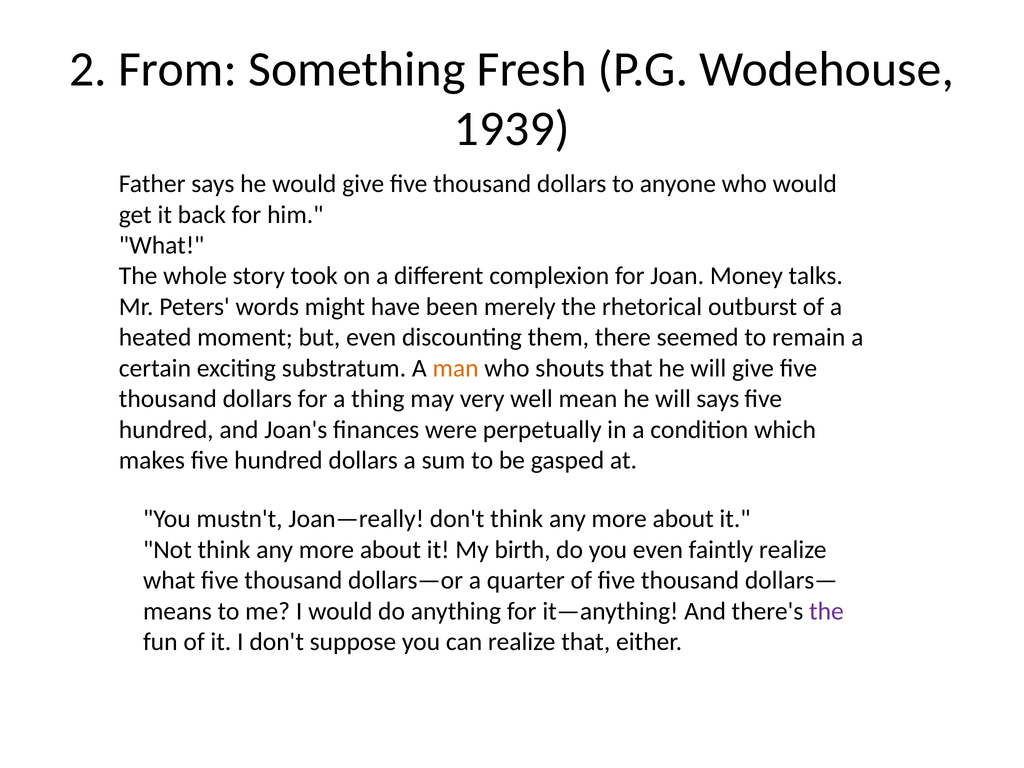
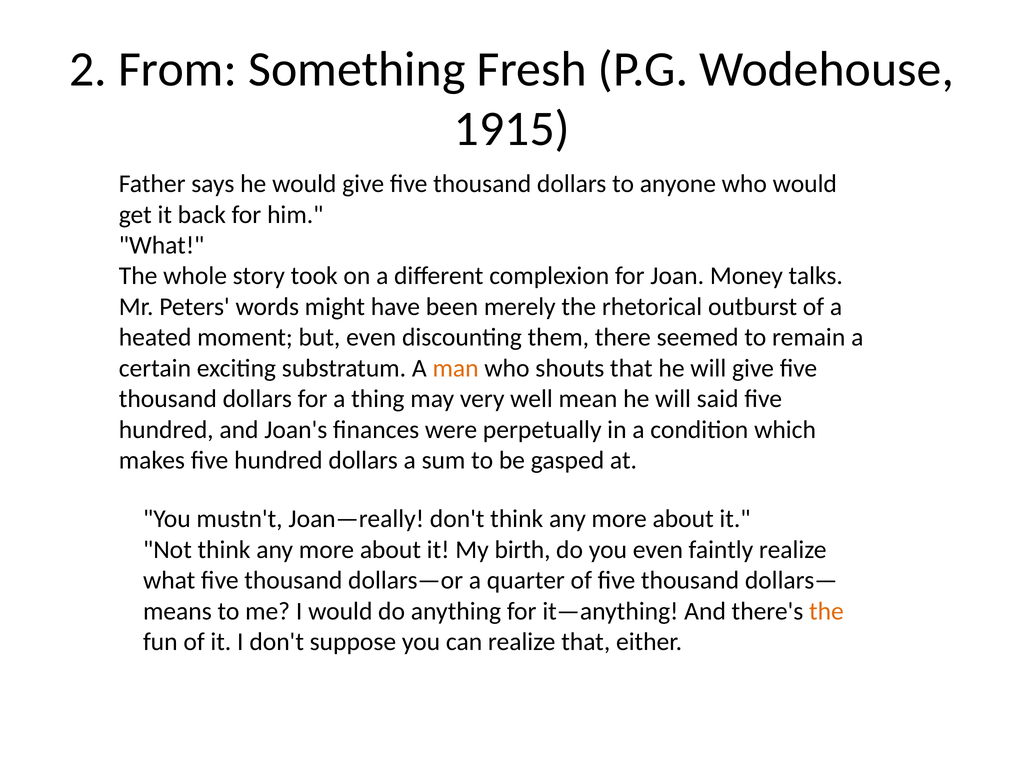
1939: 1939 -> 1915
will says: says -> said
the at (826, 611) colour: purple -> orange
